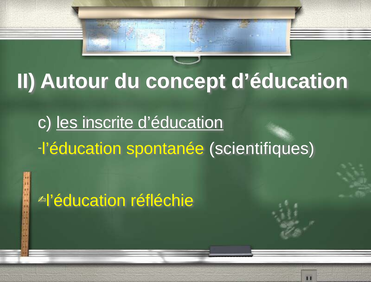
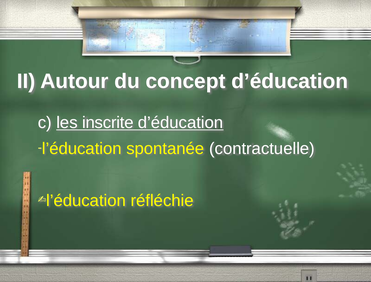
scientifiques: scientifiques -> contractuelle
